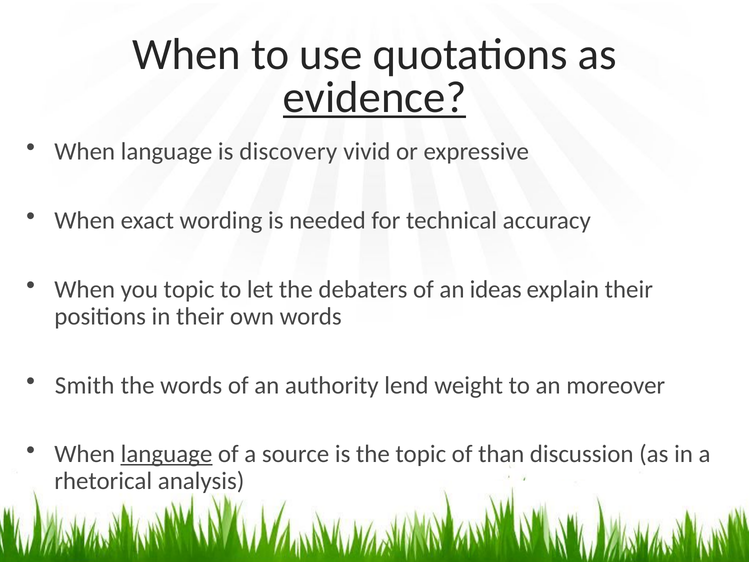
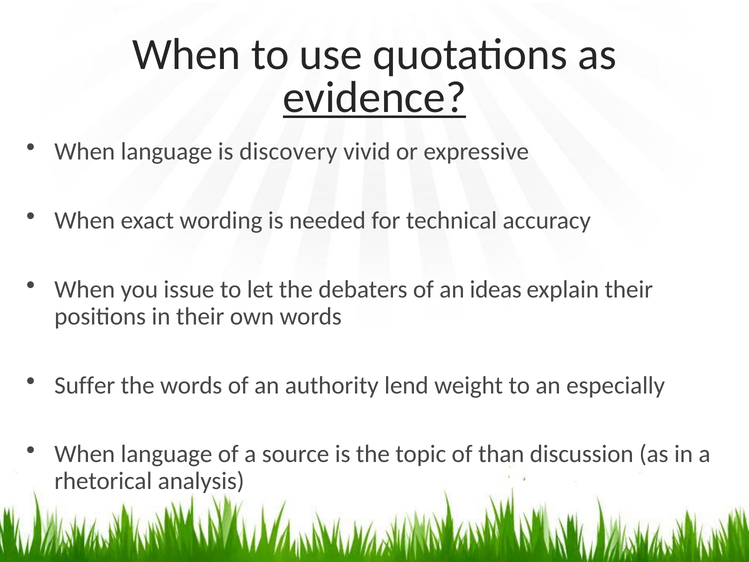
you topic: topic -> issue
Smith: Smith -> Suffer
moreover: moreover -> especially
language at (167, 454) underline: present -> none
